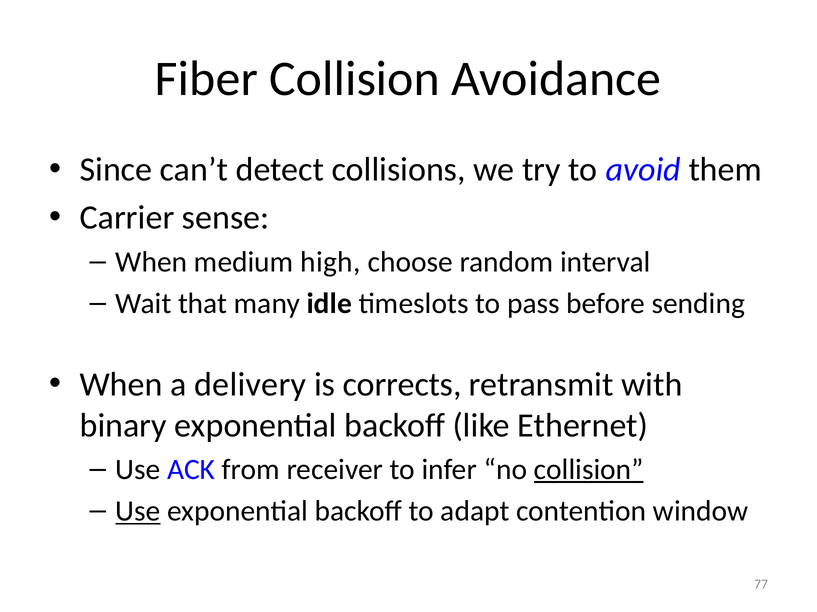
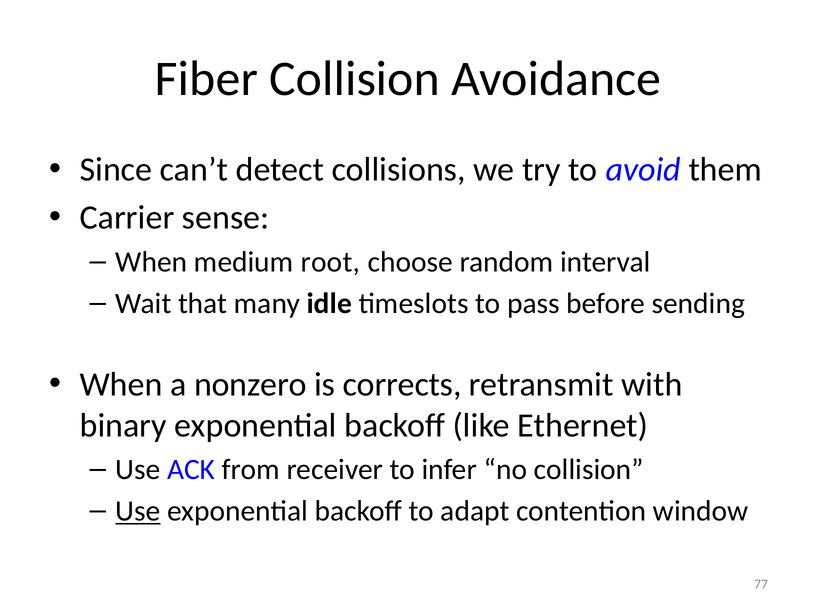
high: high -> root
delivery: delivery -> nonzero
collision at (589, 470) underline: present -> none
